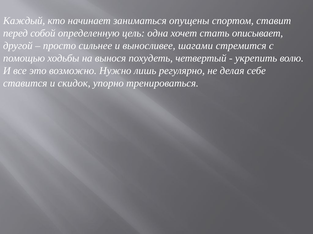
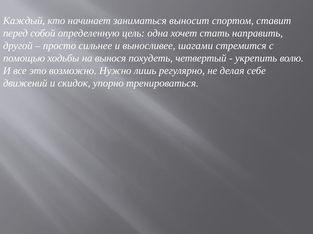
опущены: опущены -> выносит
описывает: описывает -> направить
ставится: ставится -> движений
